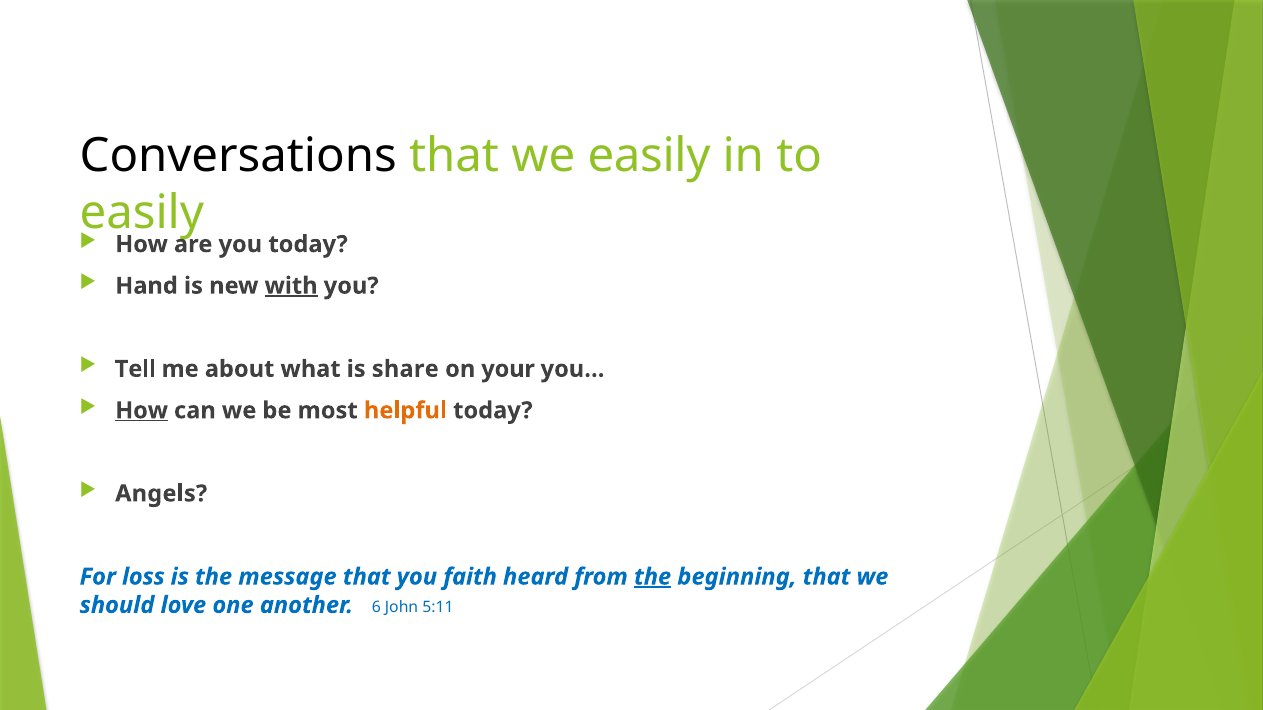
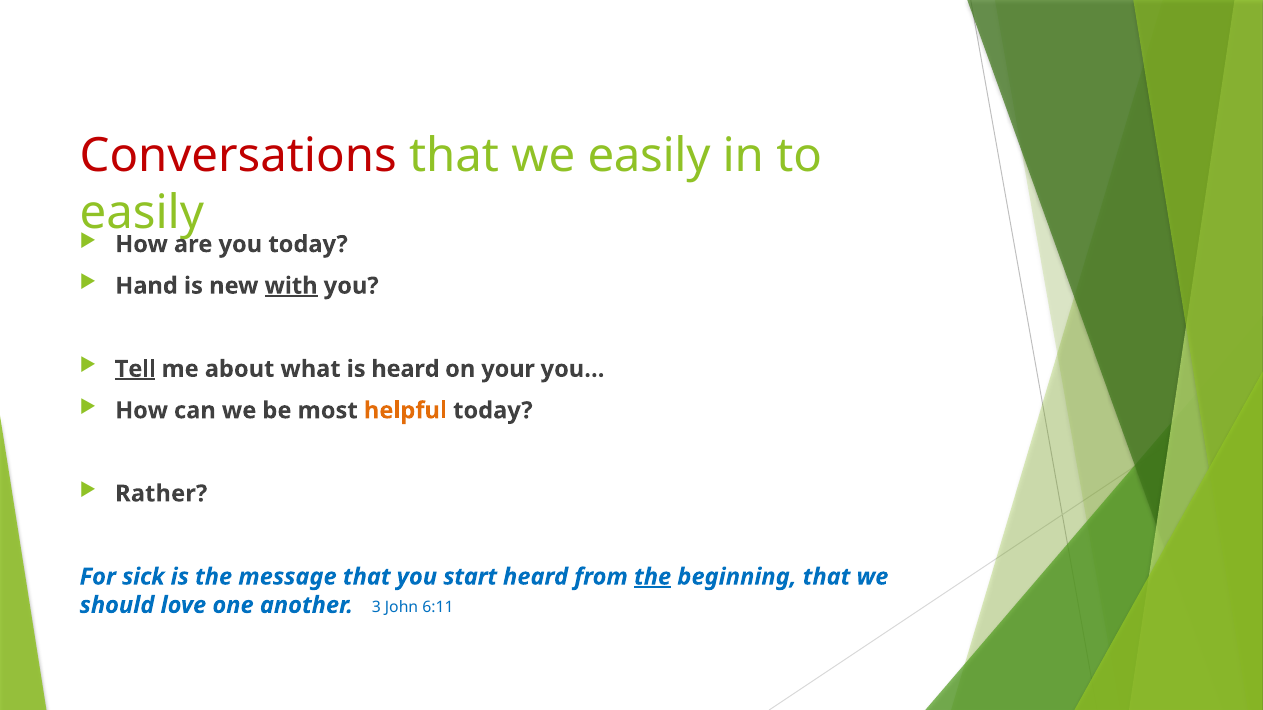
Conversations colour: black -> red
Tell underline: none -> present
is share: share -> heard
How at (142, 411) underline: present -> none
Angels: Angels -> Rather
loss: loss -> sick
faith: faith -> start
6: 6 -> 3
5:11: 5:11 -> 6:11
